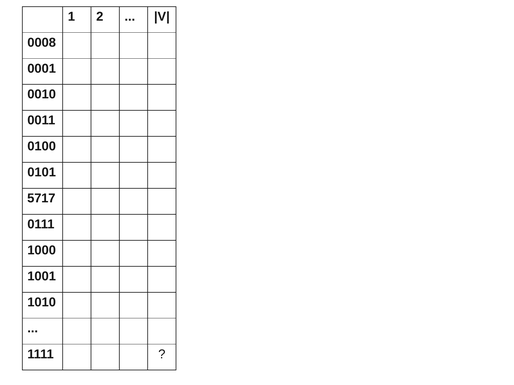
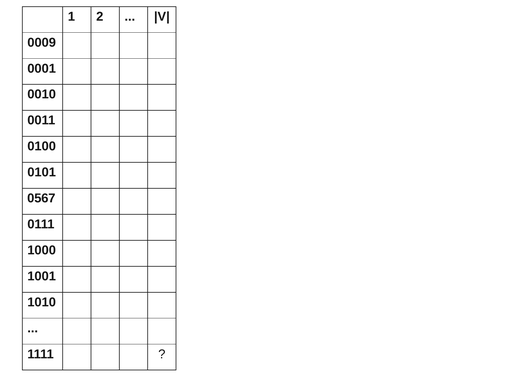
0008: 0008 -> 0009
5717: 5717 -> 0567
